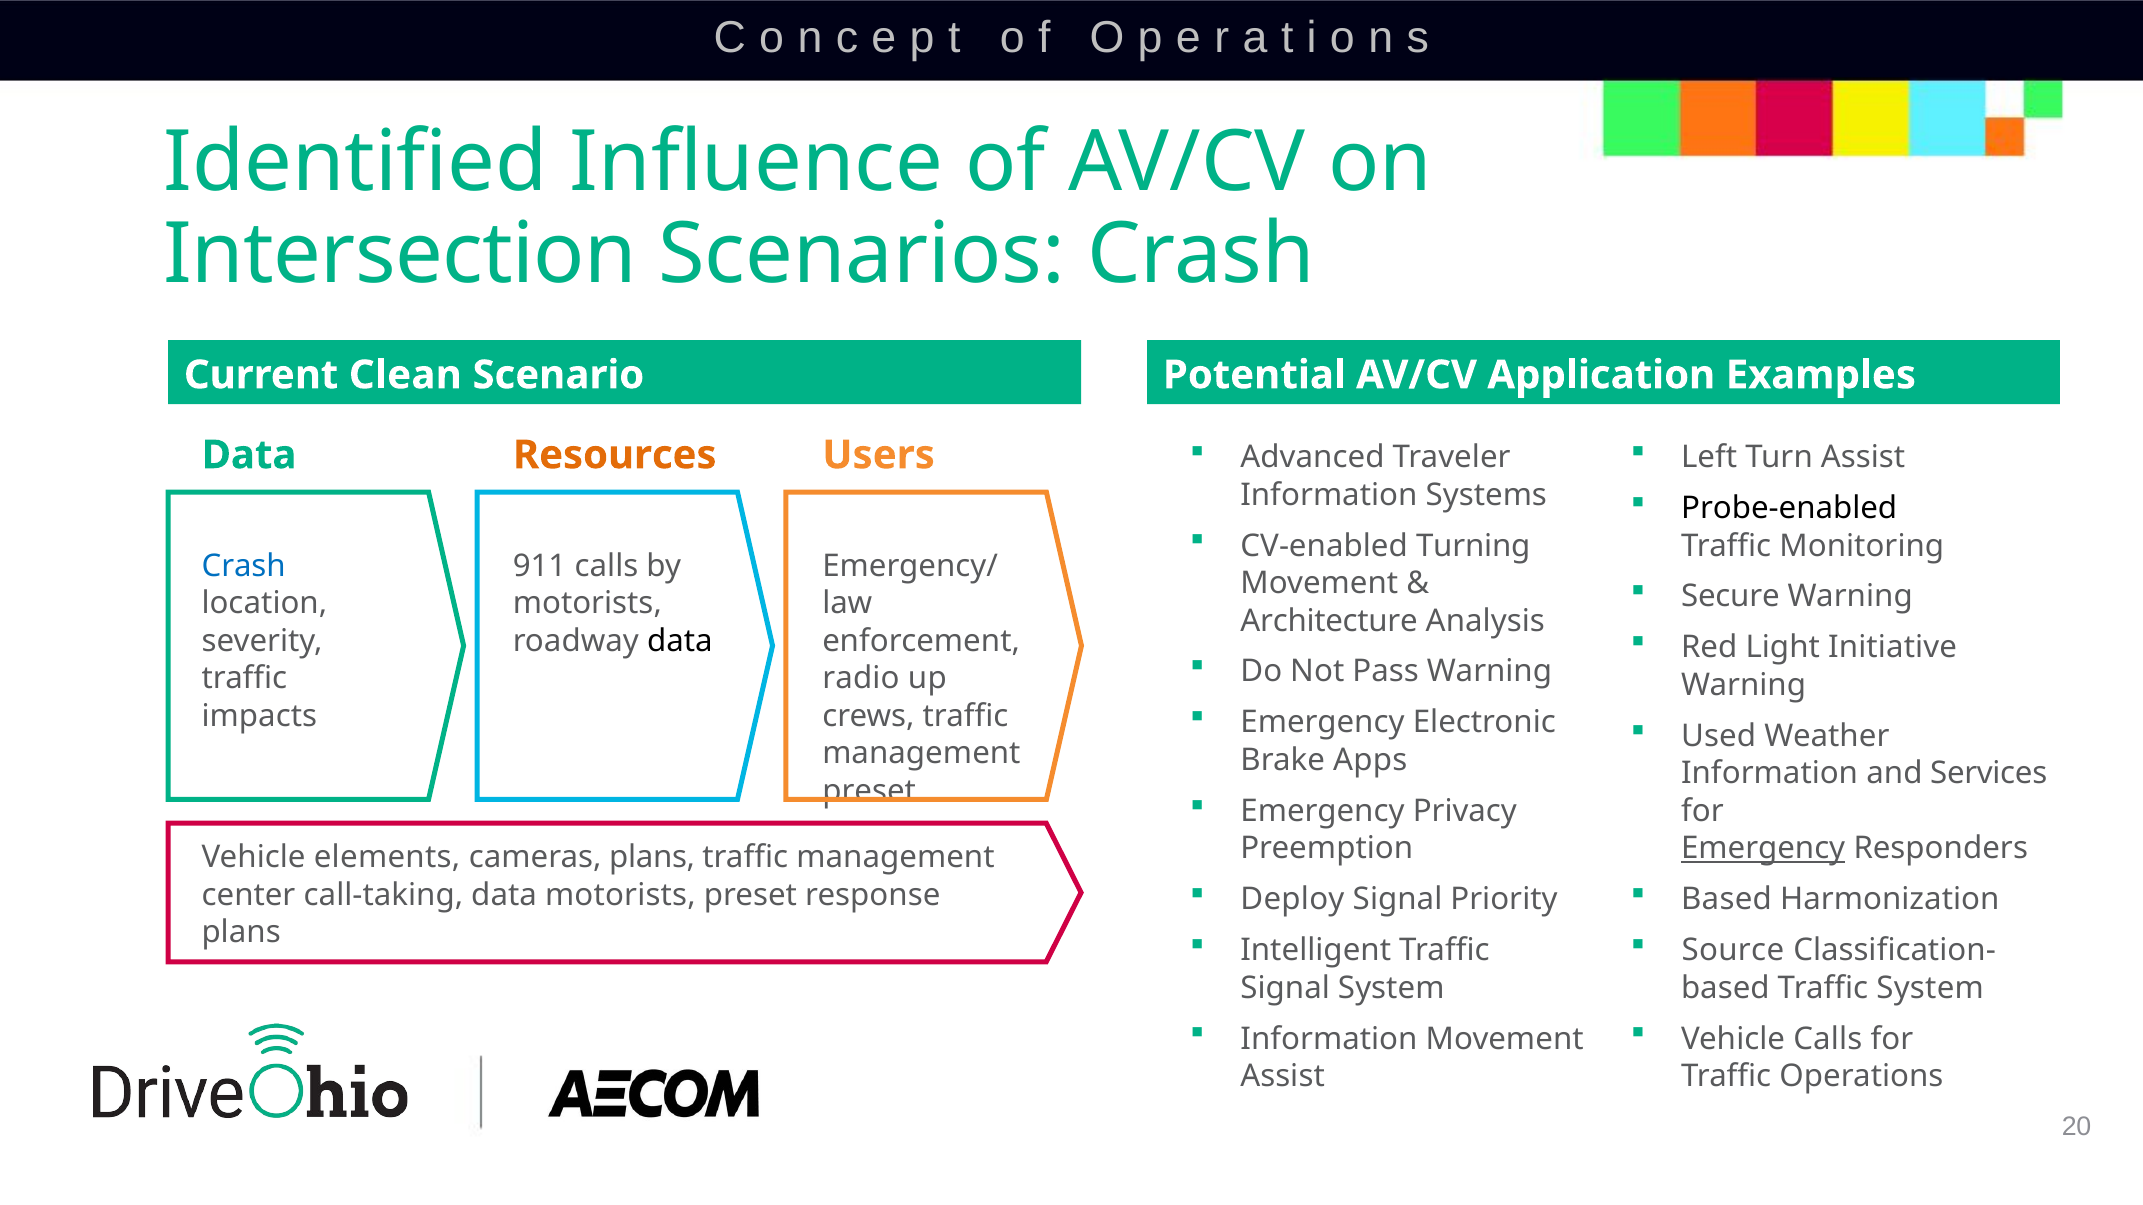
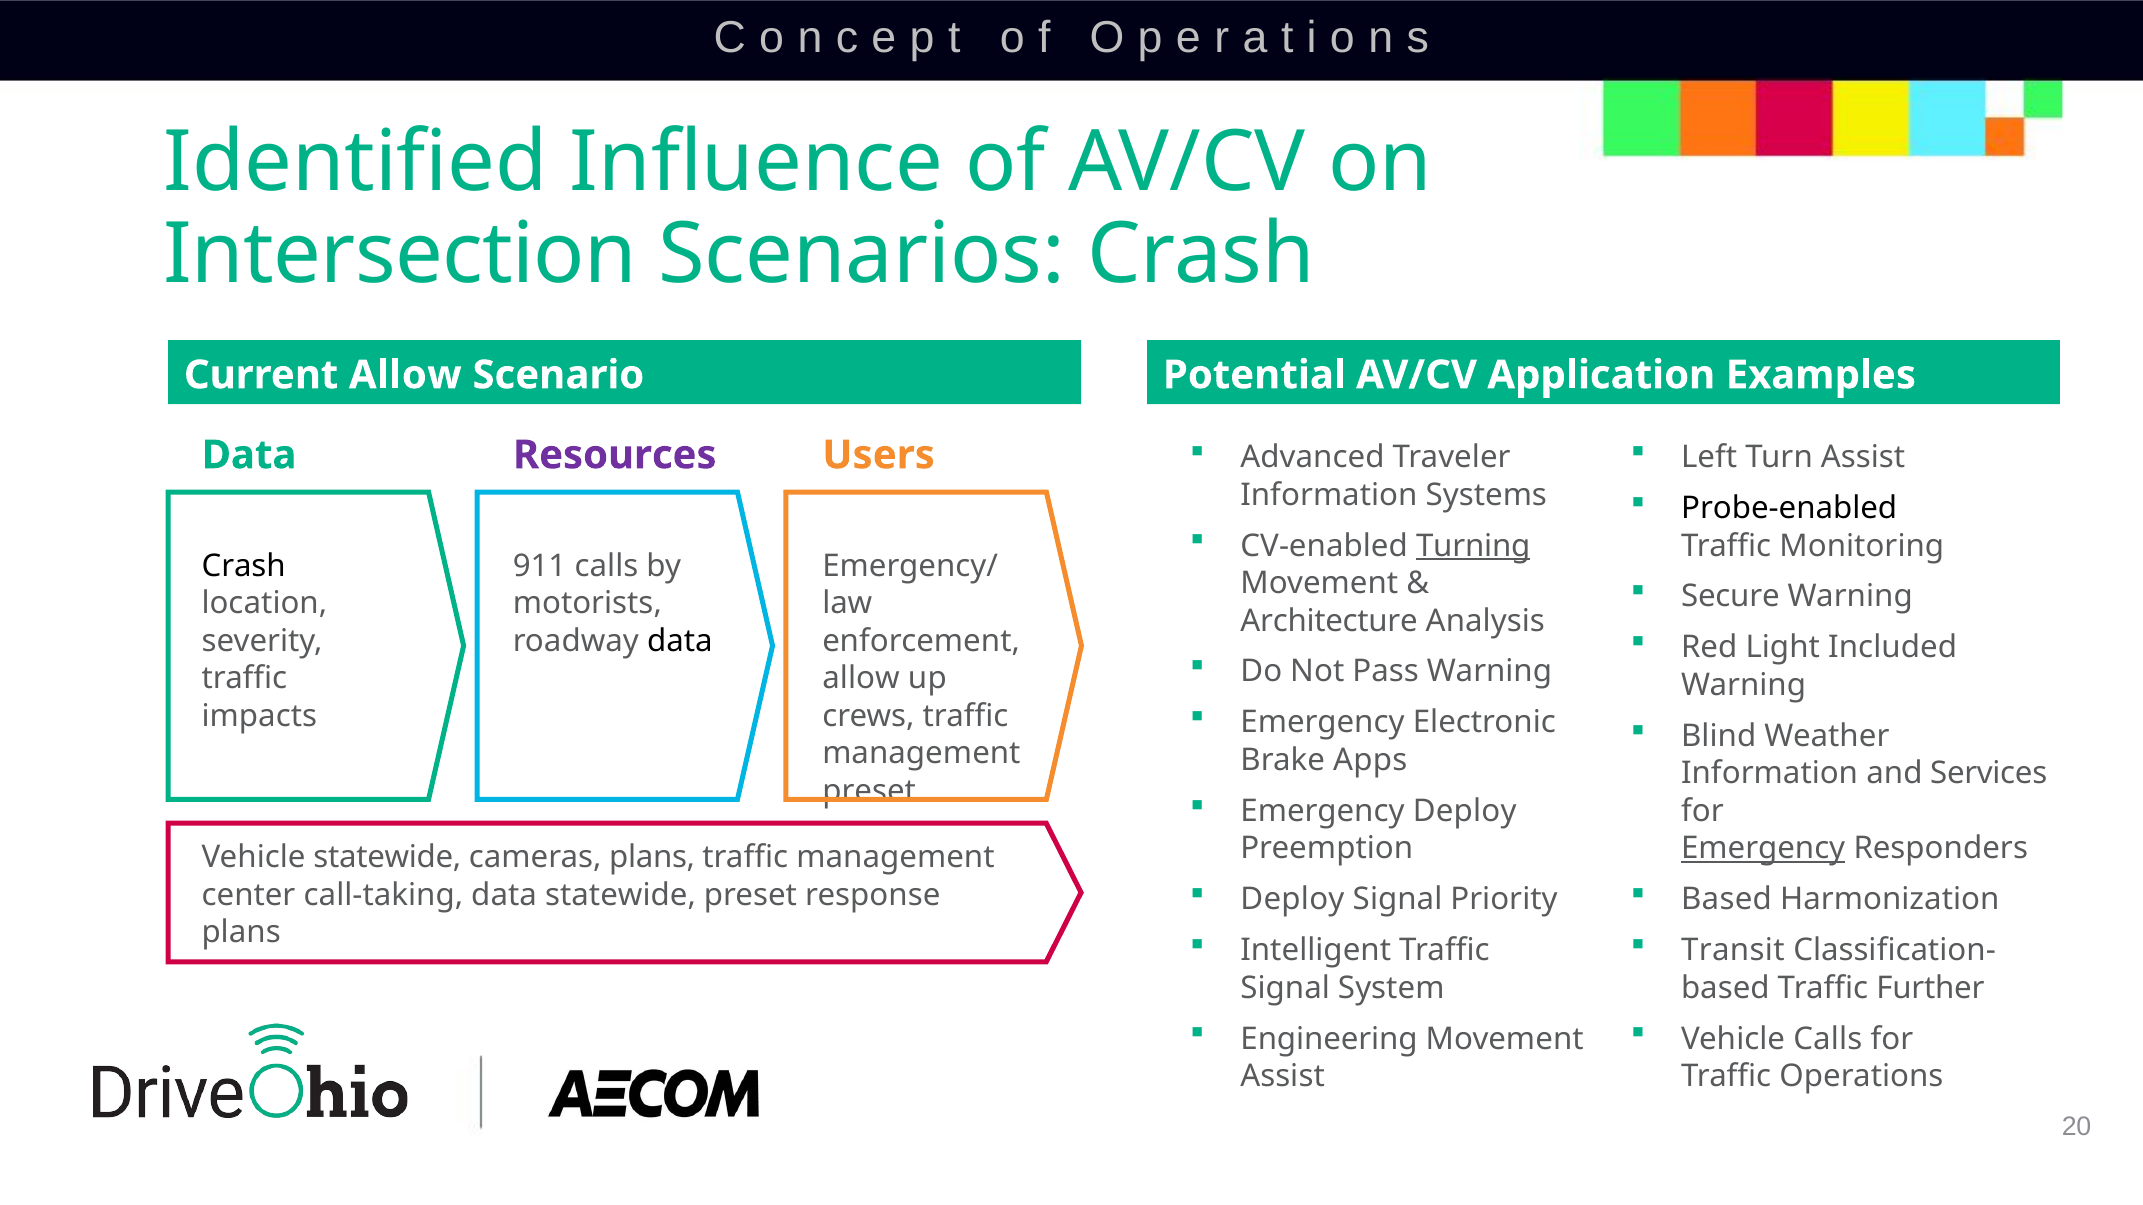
Current Clean: Clean -> Allow
Resources colour: orange -> purple
Turning underline: none -> present
Crash at (244, 566) colour: blue -> black
Initiative: Initiative -> Included
radio at (861, 679): radio -> allow
Used: Used -> Blind
Emergency Privacy: Privacy -> Deploy
Vehicle elements: elements -> statewide
data motorists: motorists -> statewide
Source: Source -> Transit
Traffic System: System -> Further
Information at (1329, 1039): Information -> Engineering
